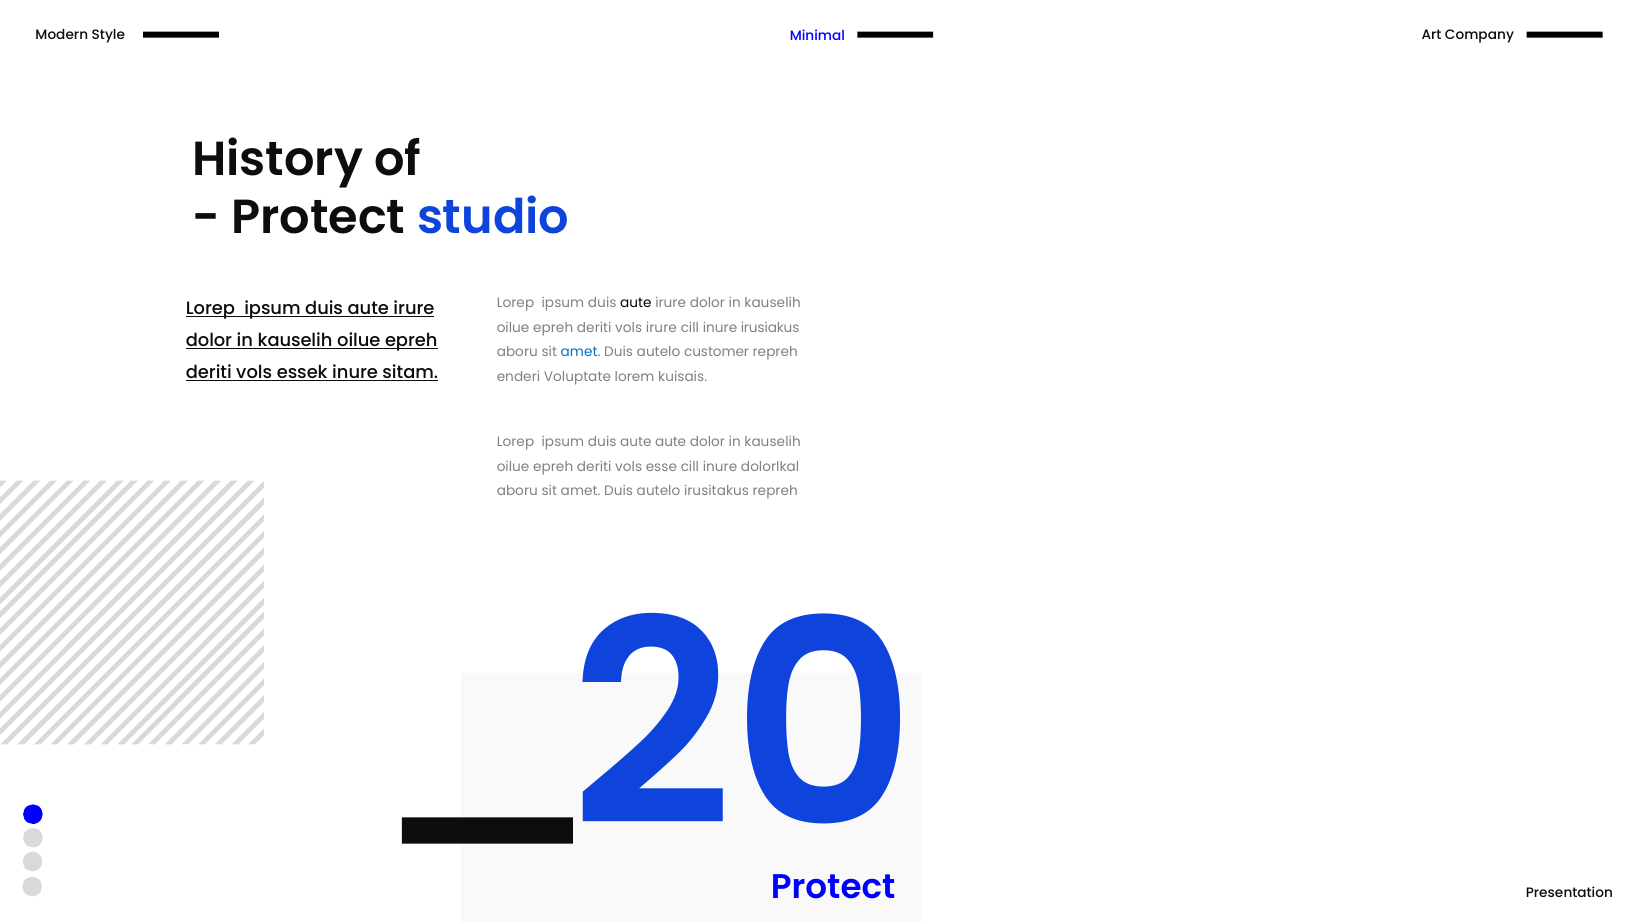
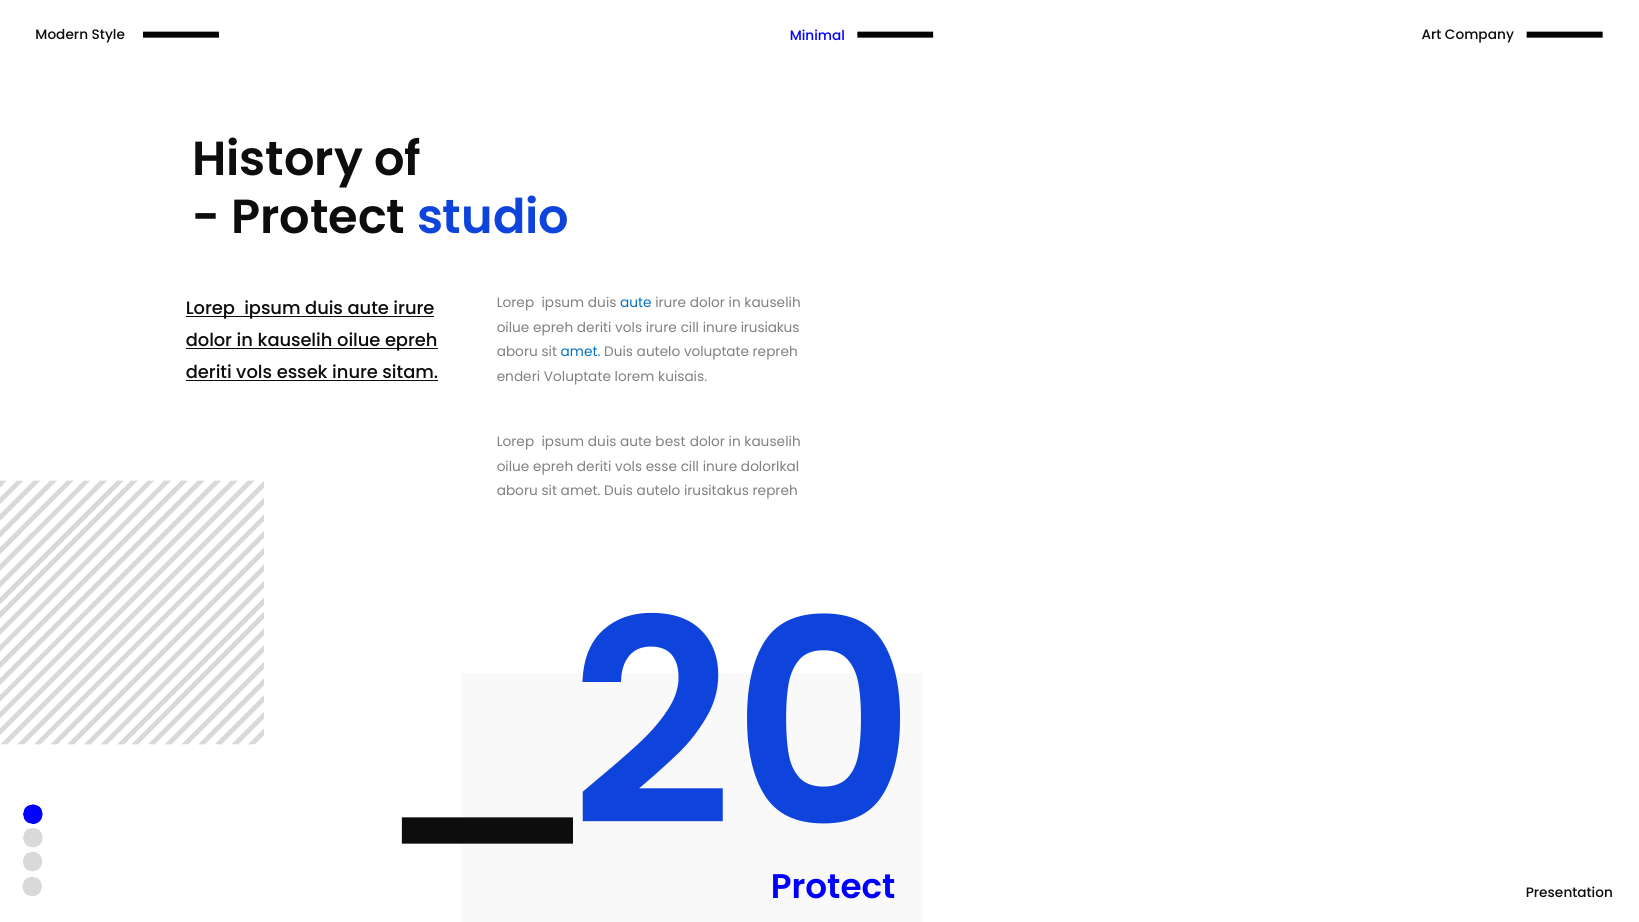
aute at (636, 303) colour: black -> blue
autelo customer: customer -> voluptate
aute aute: aute -> best
